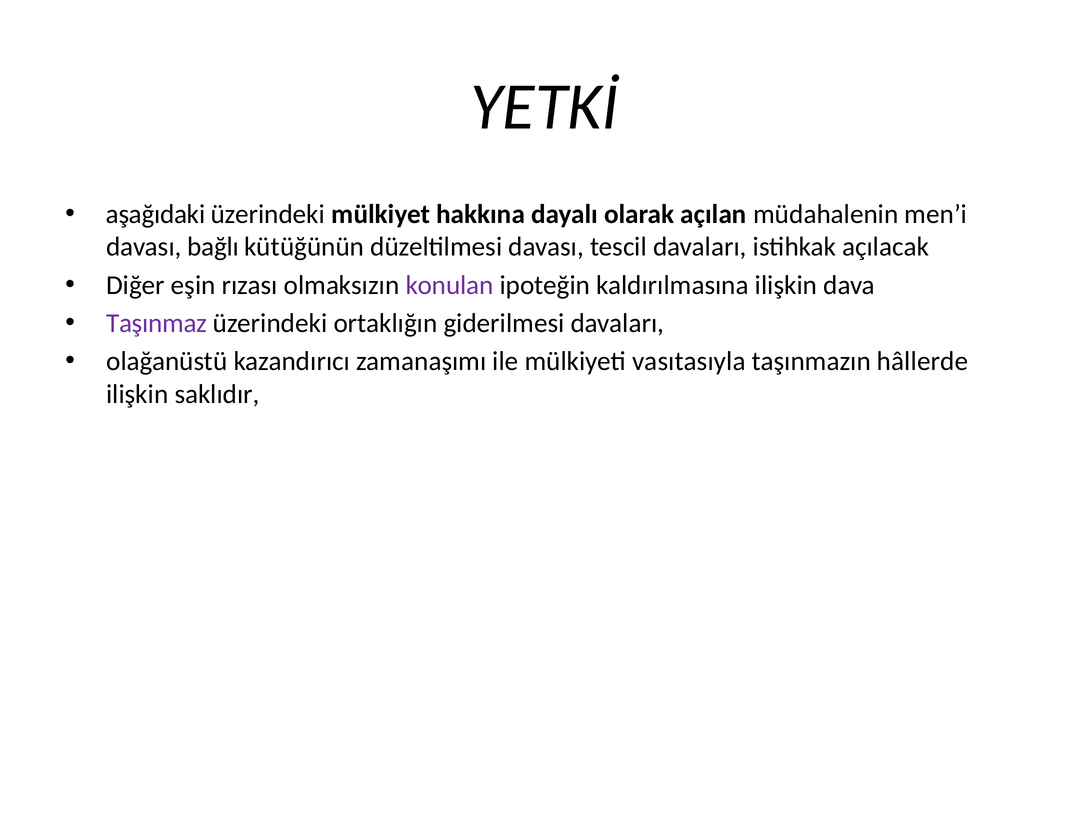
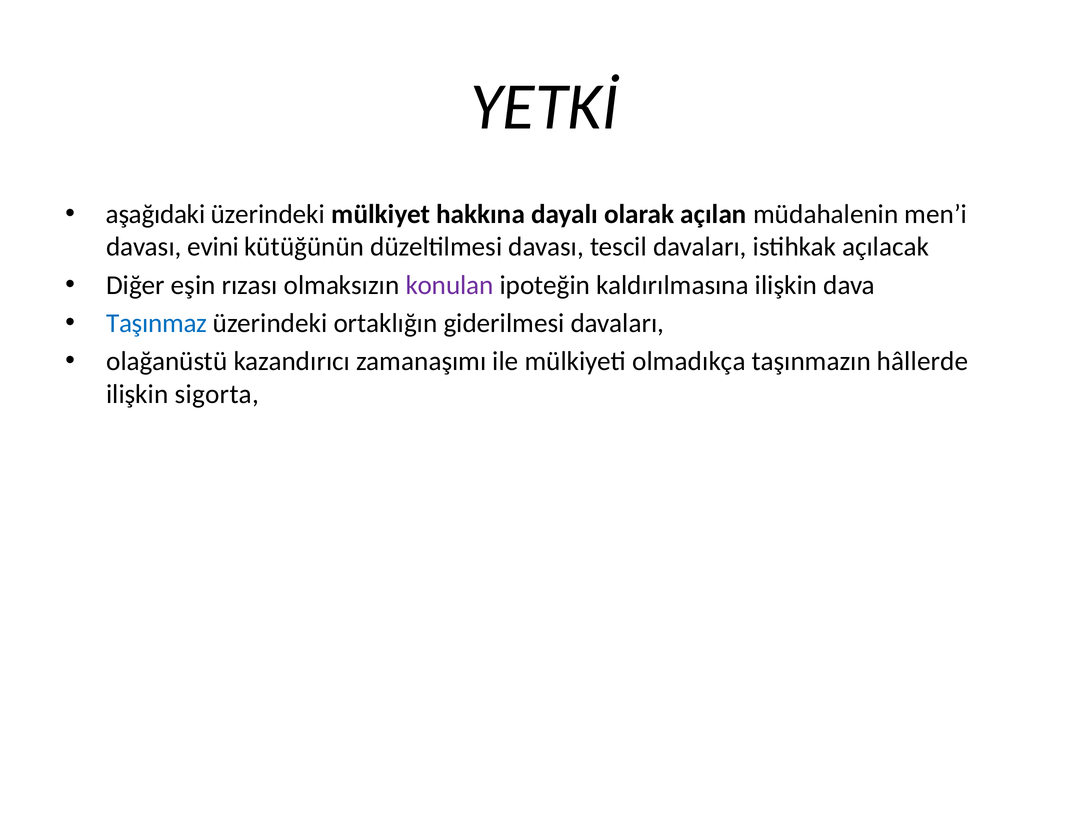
bağlı: bağlı -> evini
Taşınmaz colour: purple -> blue
vasıtasıyla: vasıtasıyla -> olmadıkça
saklıdır: saklıdır -> sigorta
